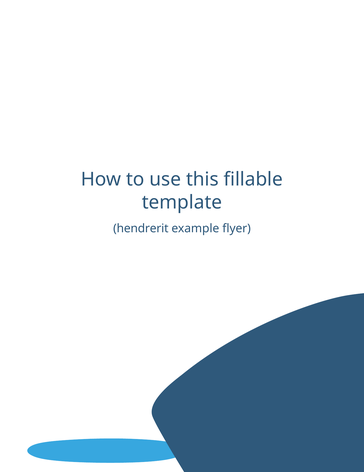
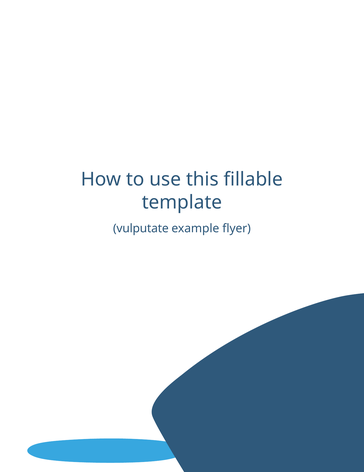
hendrerit: hendrerit -> vulputate
